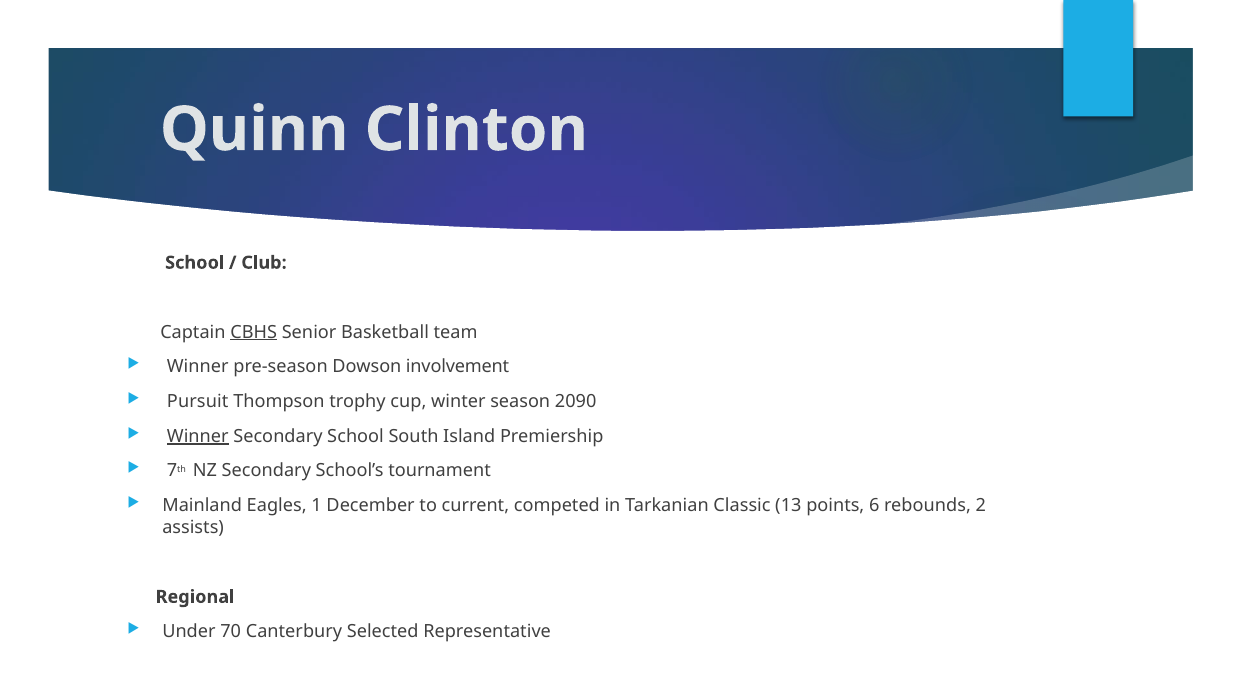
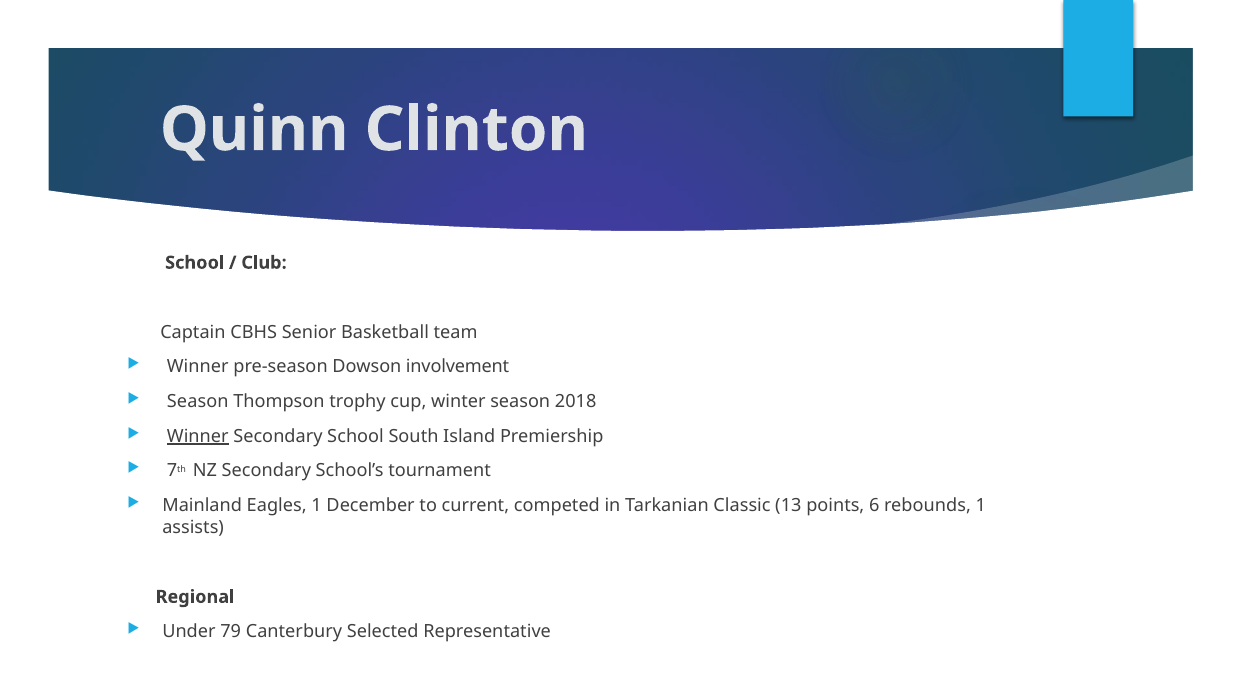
CBHS underline: present -> none
Pursuit at (198, 401): Pursuit -> Season
2090: 2090 -> 2018
rebounds 2: 2 -> 1
70: 70 -> 79
